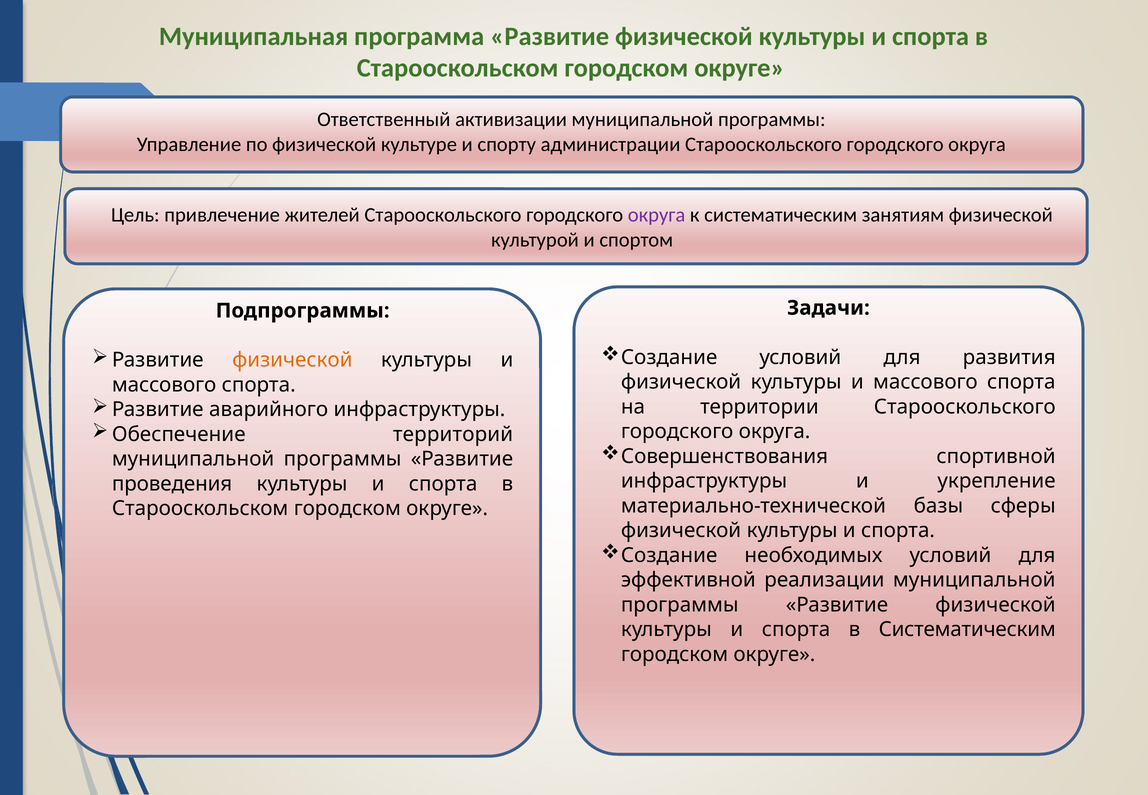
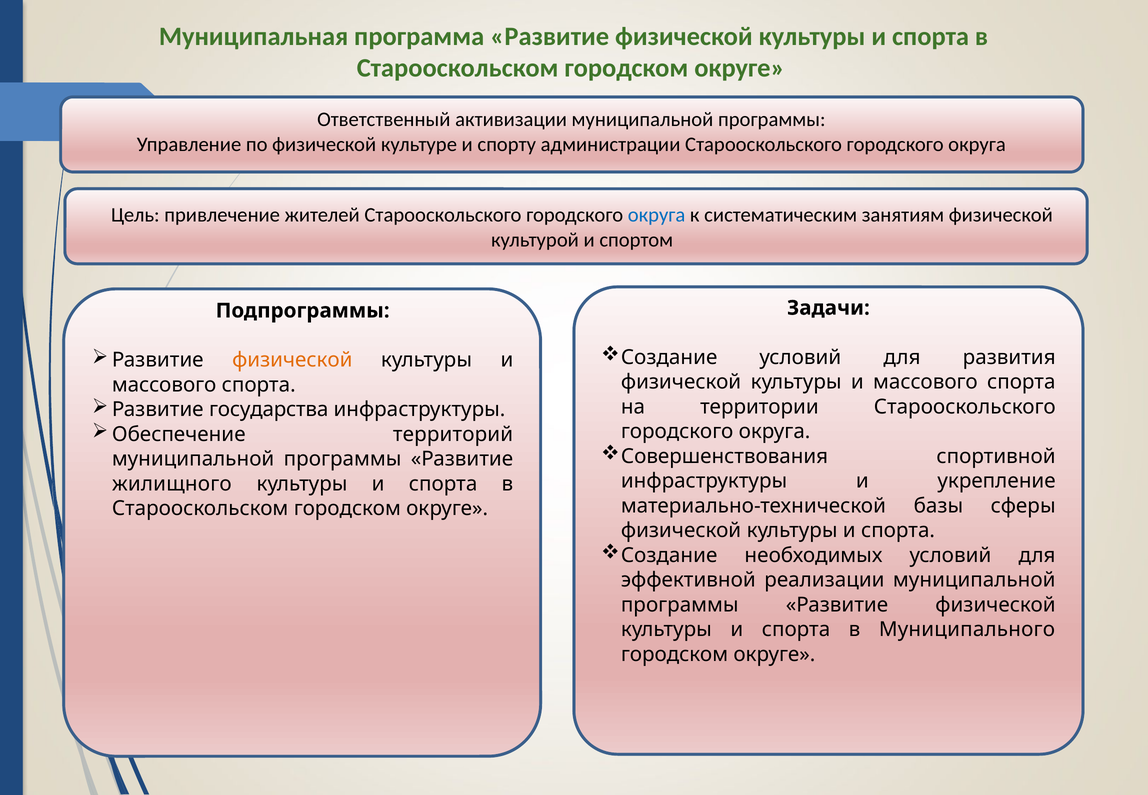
округа at (657, 215) colour: purple -> blue
аварийного: аварийного -> государства
проведения: проведения -> жилищного
в Систематическим: Систематическим -> Муниципального
